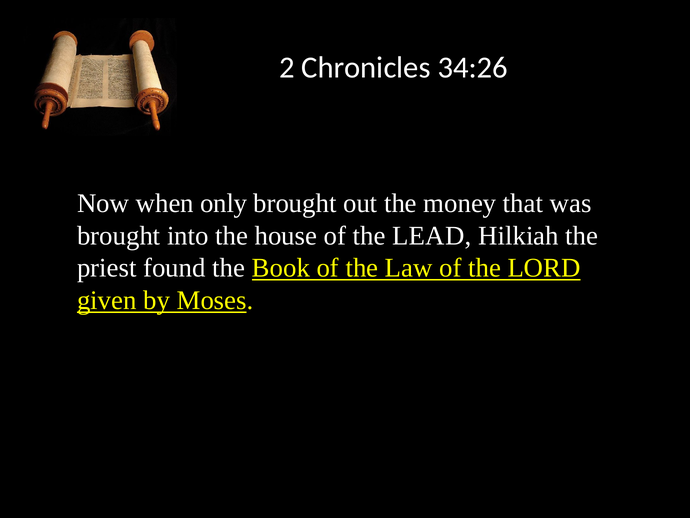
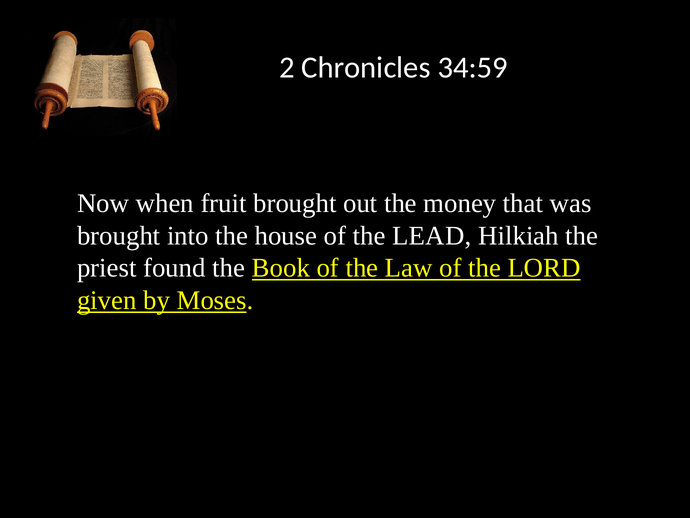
34:26: 34:26 -> 34:59
only: only -> fruit
